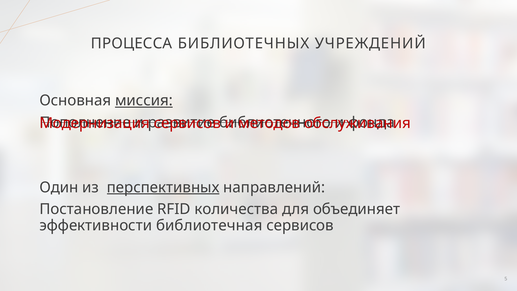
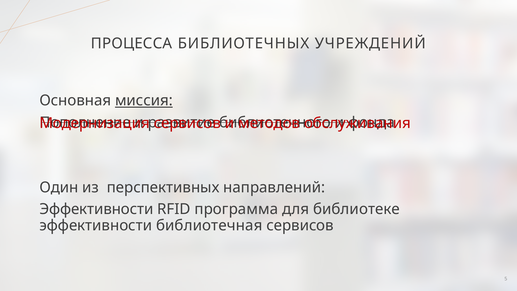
перспективных underline: present -> none
Постановление at (96, 209): Постановление -> Эффективности
количества: количества -> программа
объединяет: объединяет -> библиотеке
